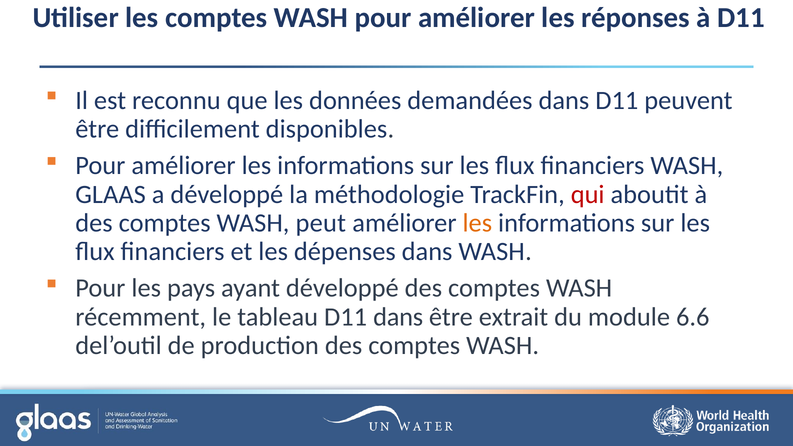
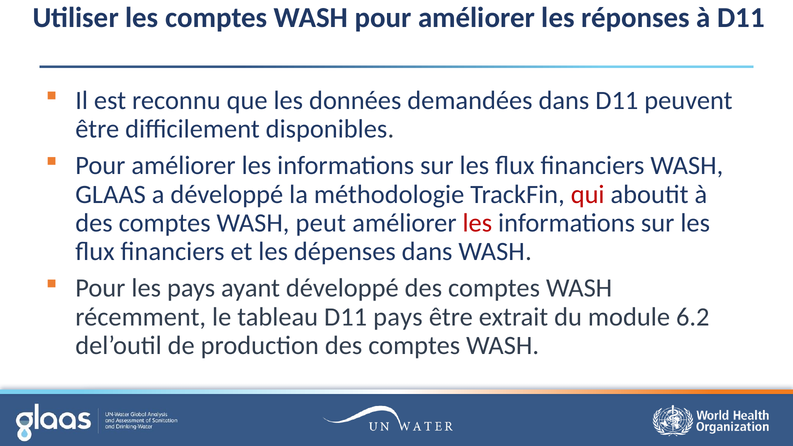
les at (477, 223) colour: orange -> red
D11 dans: dans -> pays
6.6: 6.6 -> 6.2
